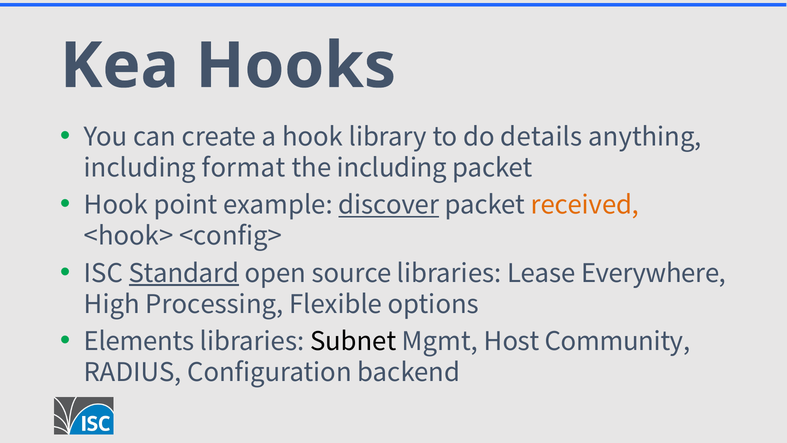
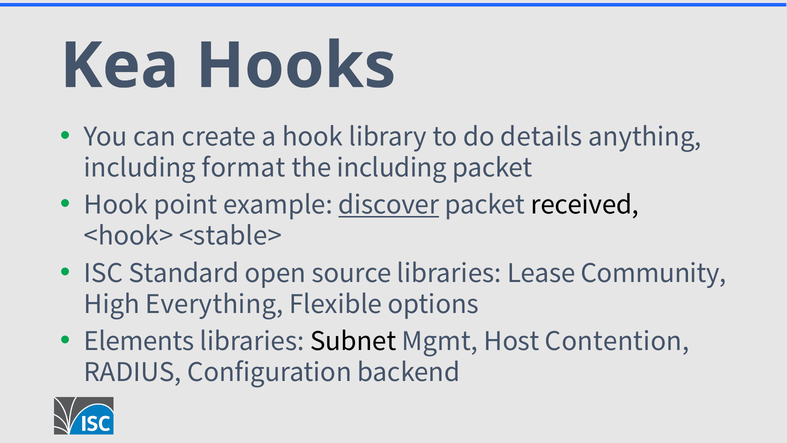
received colour: orange -> black
<config>: <config> -> <stable>
Standard underline: present -> none
Everywhere: Everywhere -> Community
Processing: Processing -> Everything
Community: Community -> Contention
